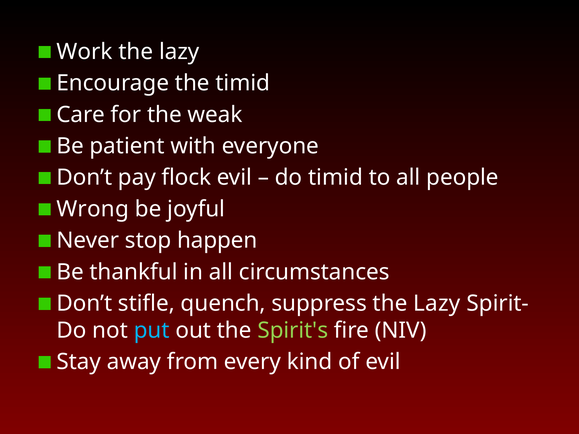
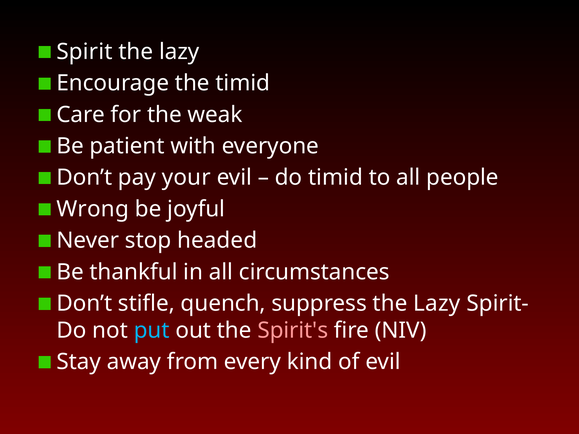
Work: Work -> Spirit
flock: flock -> your
happen: happen -> headed
Spirit's colour: light green -> pink
